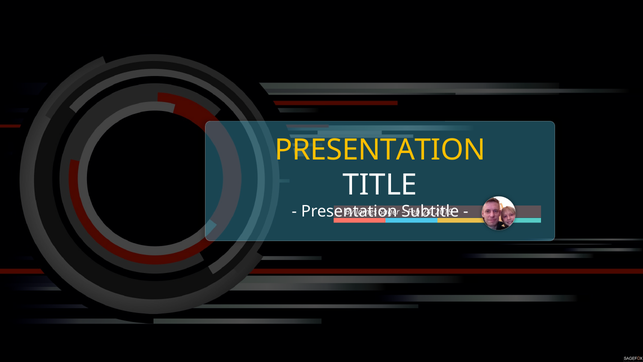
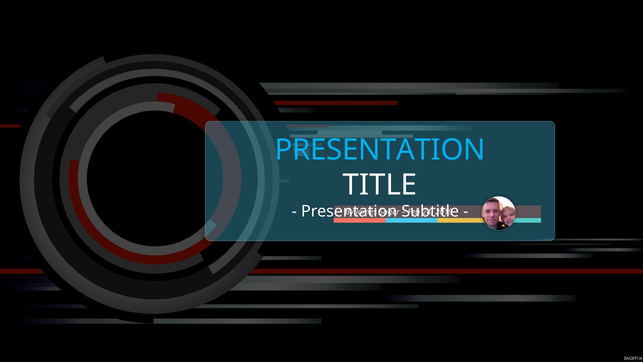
PRESENTATION at (380, 150) colour: yellow -> light blue
